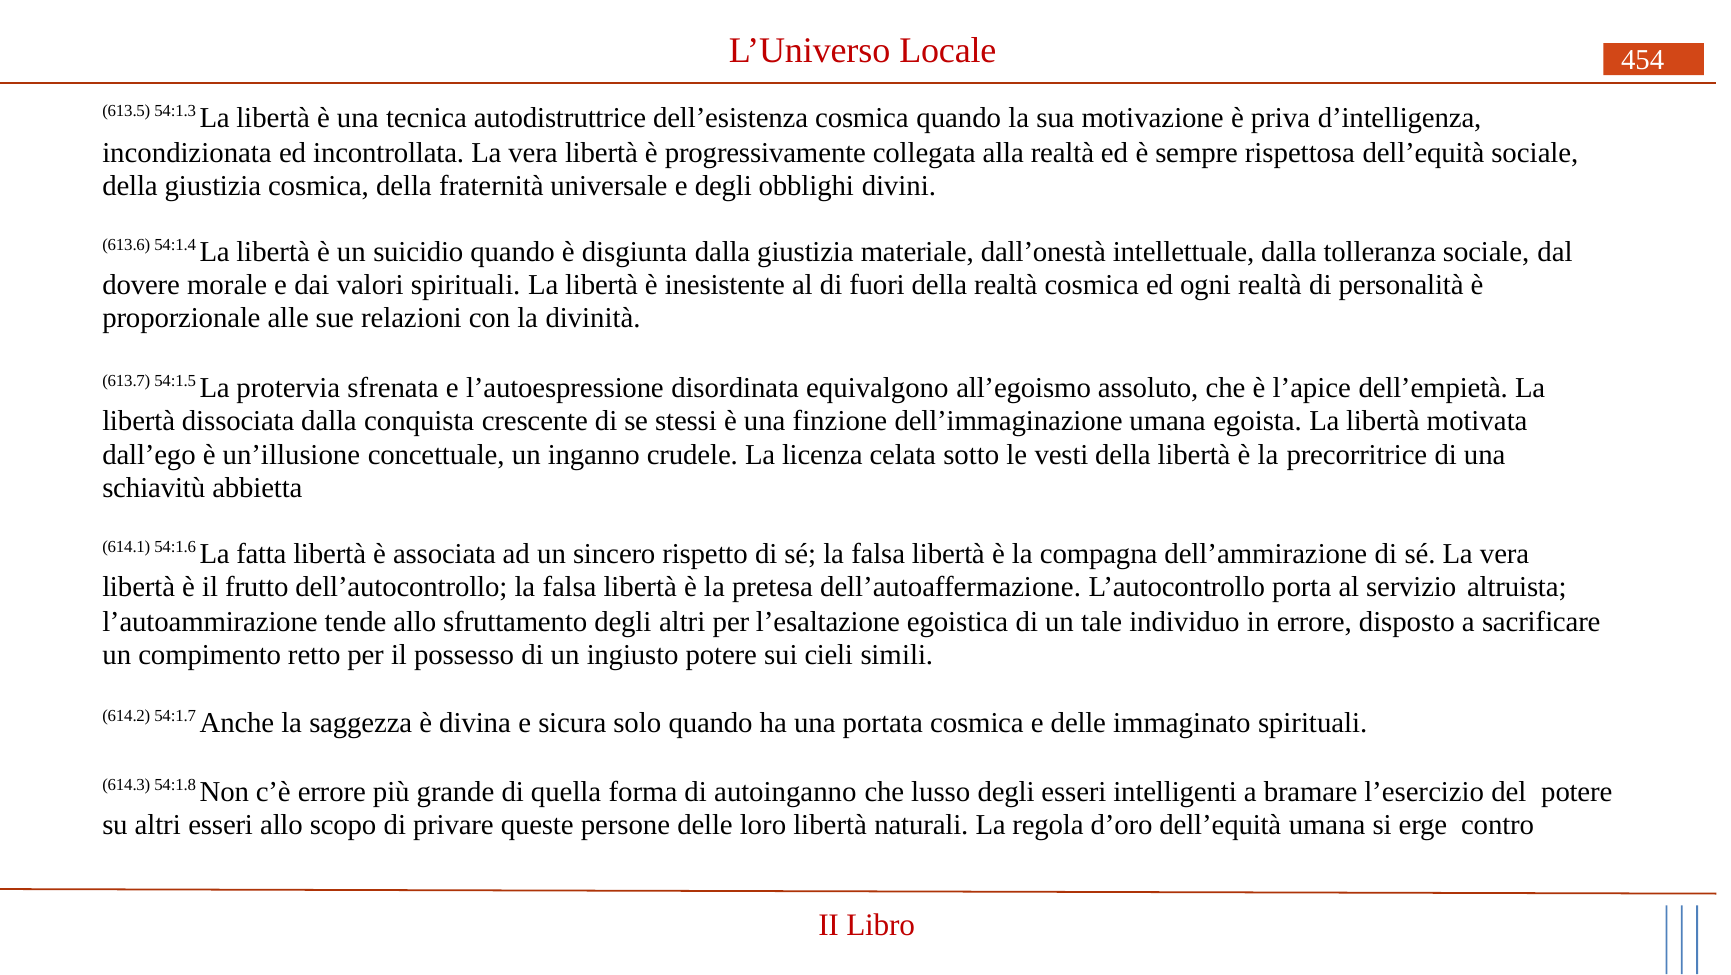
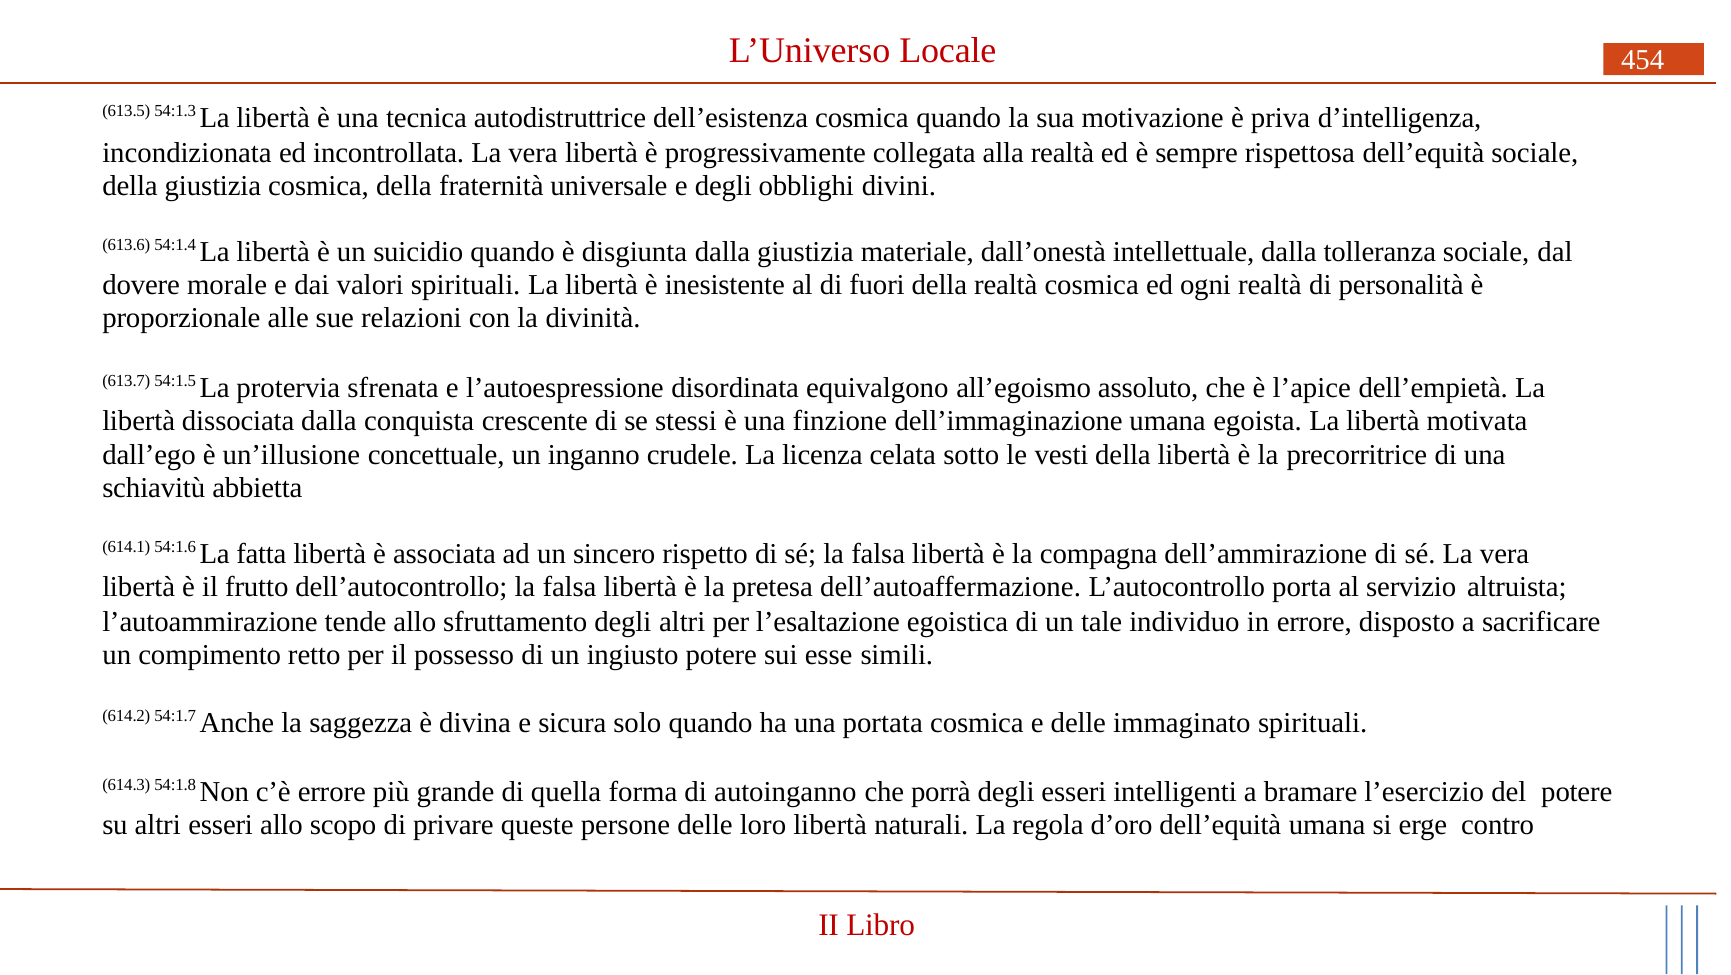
cieli: cieli -> esse
lusso: lusso -> porrà
